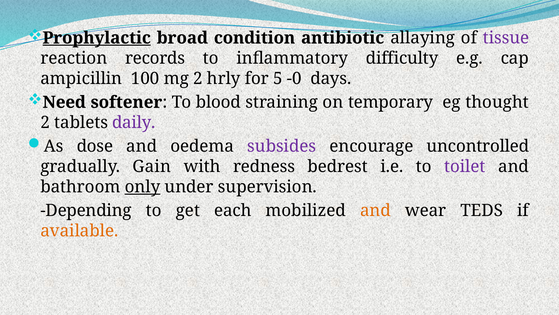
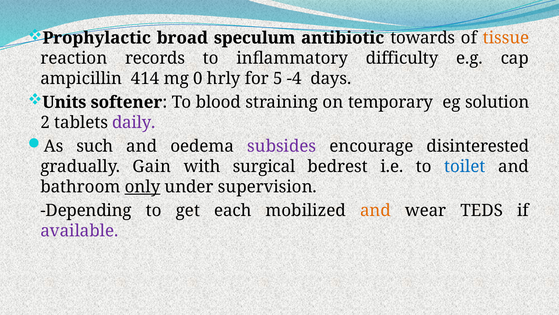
Prophylactic underline: present -> none
condition: condition -> speculum
allaying: allaying -> towards
tissue colour: purple -> orange
100: 100 -> 414
mg 2: 2 -> 0
-0: -0 -> -4
Need: Need -> Units
thought: thought -> solution
dose: dose -> such
uncontrolled: uncontrolled -> disinterested
redness: redness -> surgical
toilet colour: purple -> blue
available colour: orange -> purple
